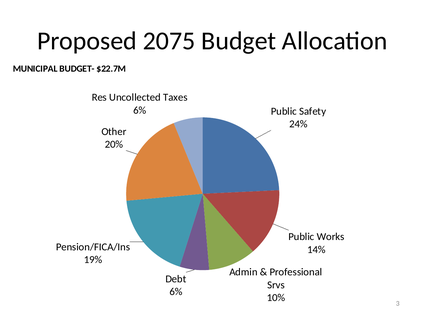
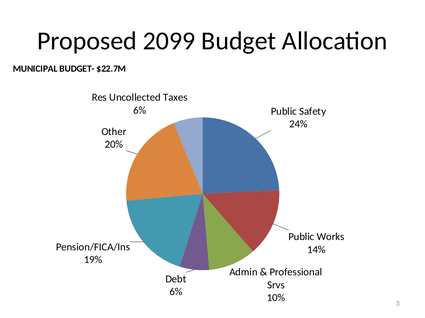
2075: 2075 -> 2099
